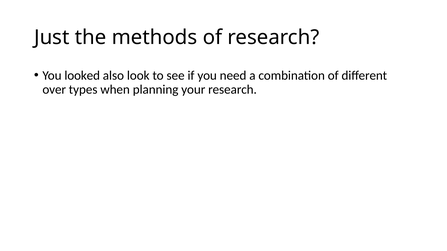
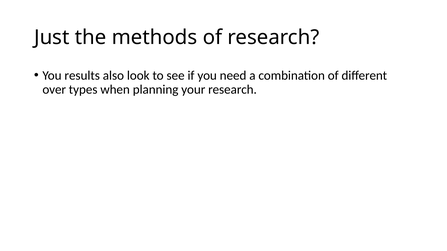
looked: looked -> results
